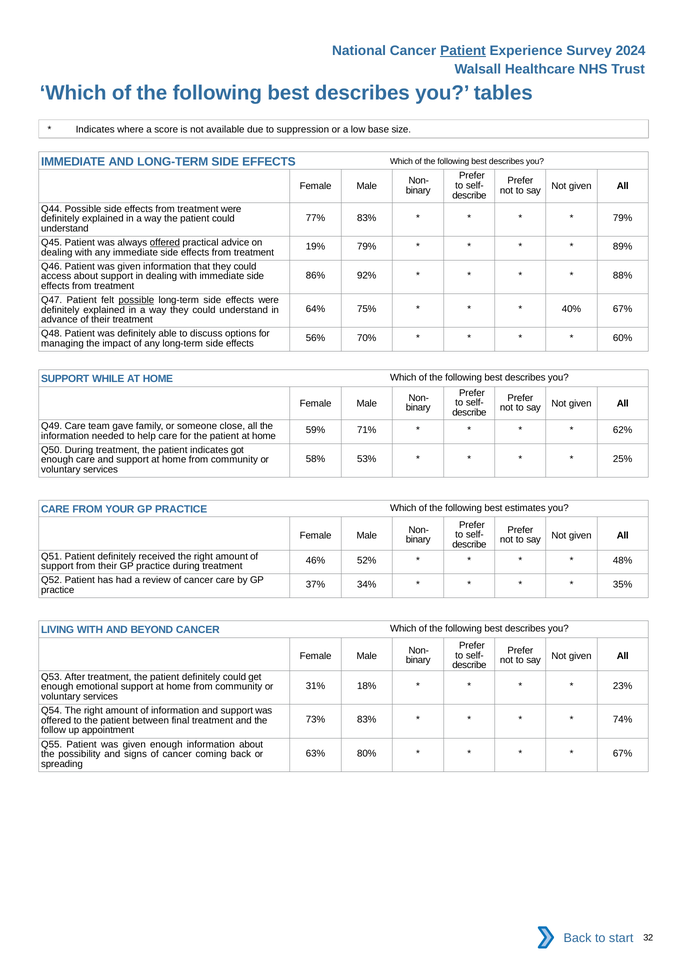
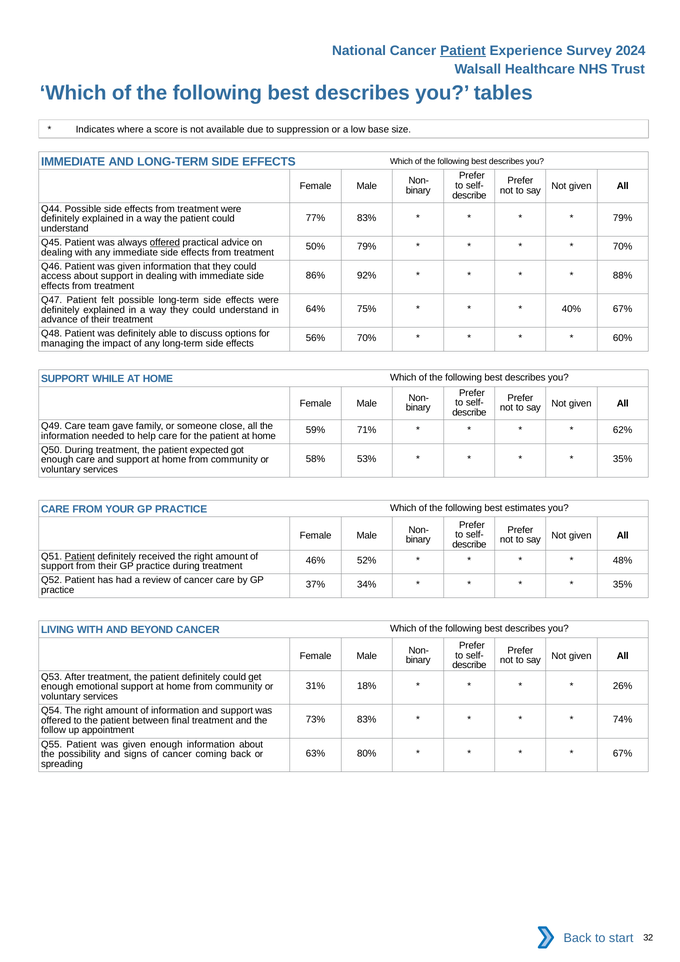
19%: 19% -> 50%
89% at (623, 247): 89% -> 70%
possible at (136, 300) underline: present -> none
patient indicates: indicates -> expected
25% at (623, 459): 25% -> 35%
Patient at (80, 557) underline: none -> present
23%: 23% -> 26%
